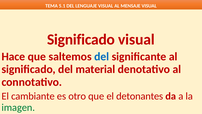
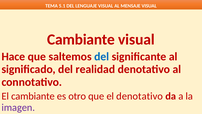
Significado at (81, 39): Significado -> Cambiante
material: material -> realidad
el detonantes: detonantes -> denotativo
imagen colour: green -> purple
